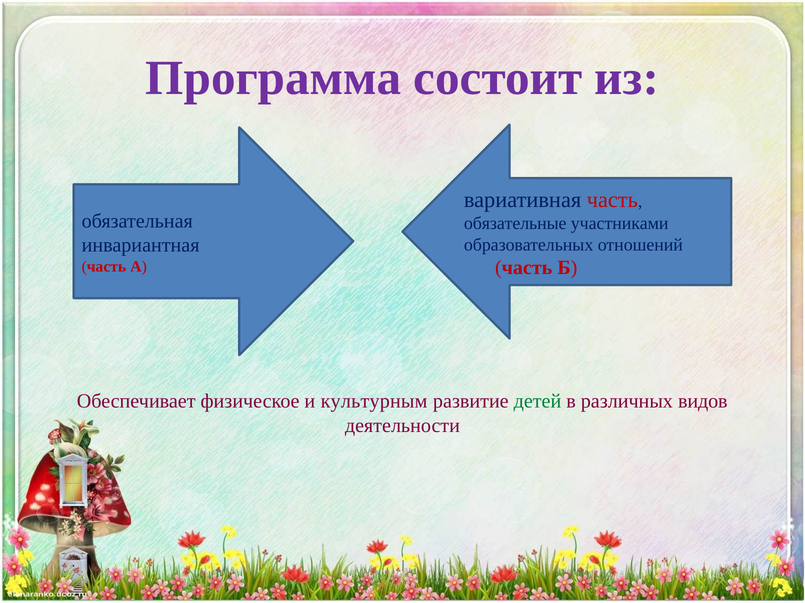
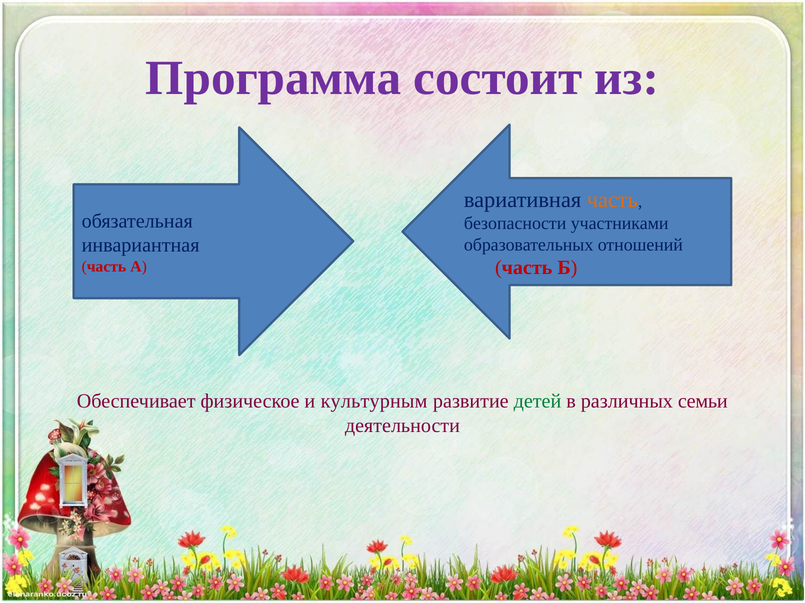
часть at (612, 200) colour: red -> orange
обязательные: обязательные -> безопасности
видов: видов -> семьи
